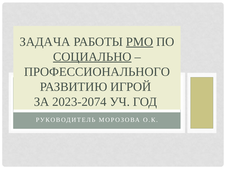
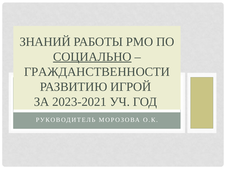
ЗАДАЧА: ЗАДАЧА -> ЗНАНИЙ
РМО underline: present -> none
ПРОФЕССИОНАЛЬНОГО: ПРОФЕССИОНАЛЬНОГО -> ГРАЖДАНСТВЕННОСТИ
2023-2074: 2023-2074 -> 2023-2021
